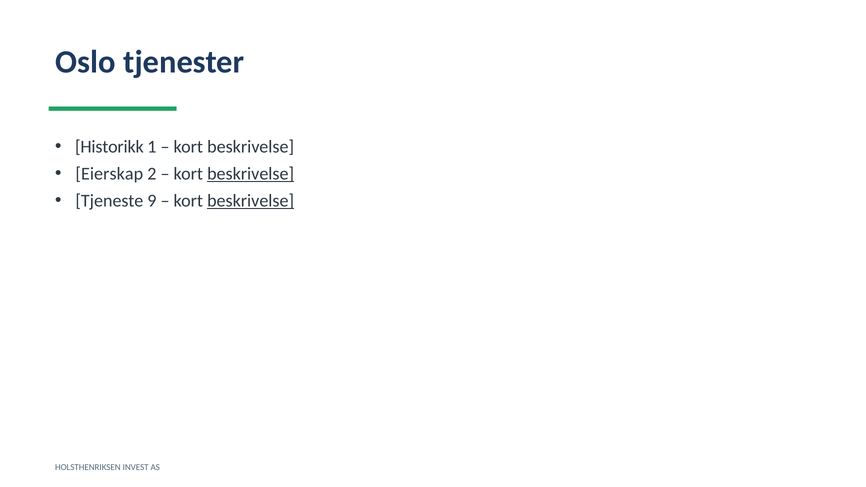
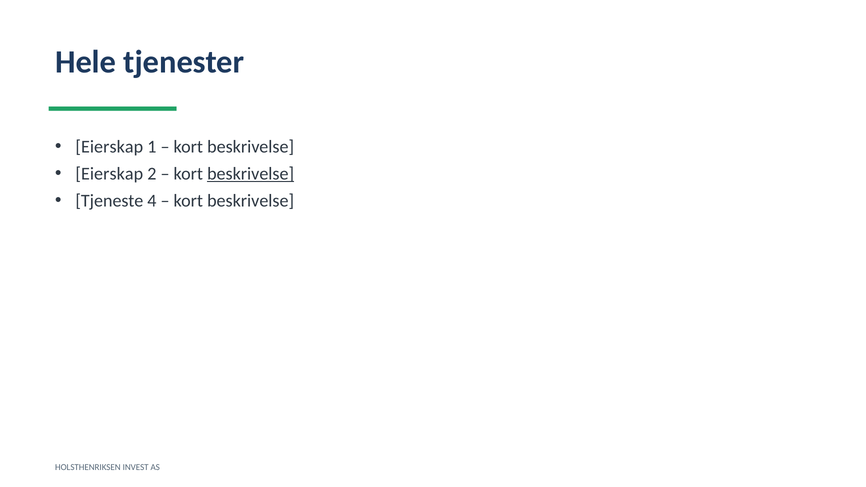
Oslo: Oslo -> Hele
Historikk at (109, 147): Historikk -> Eierskap
9: 9 -> 4
beskrivelse at (251, 201) underline: present -> none
